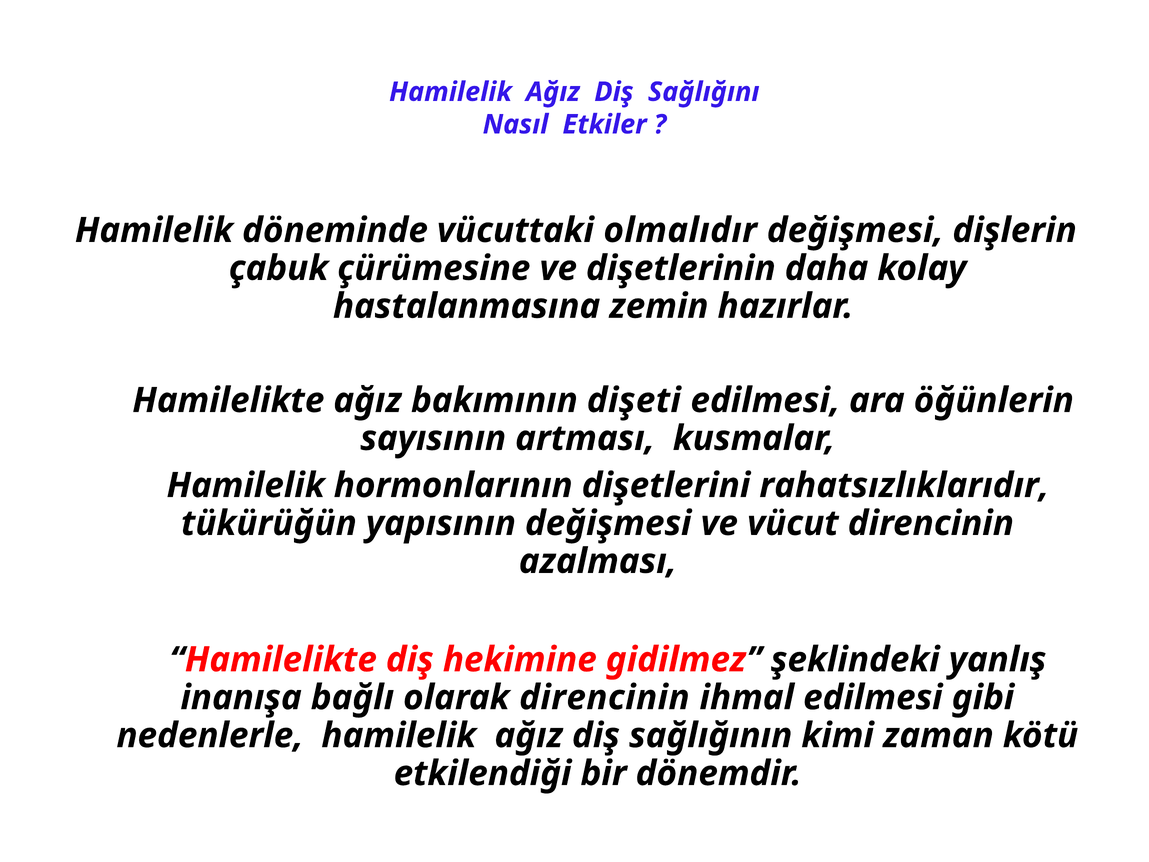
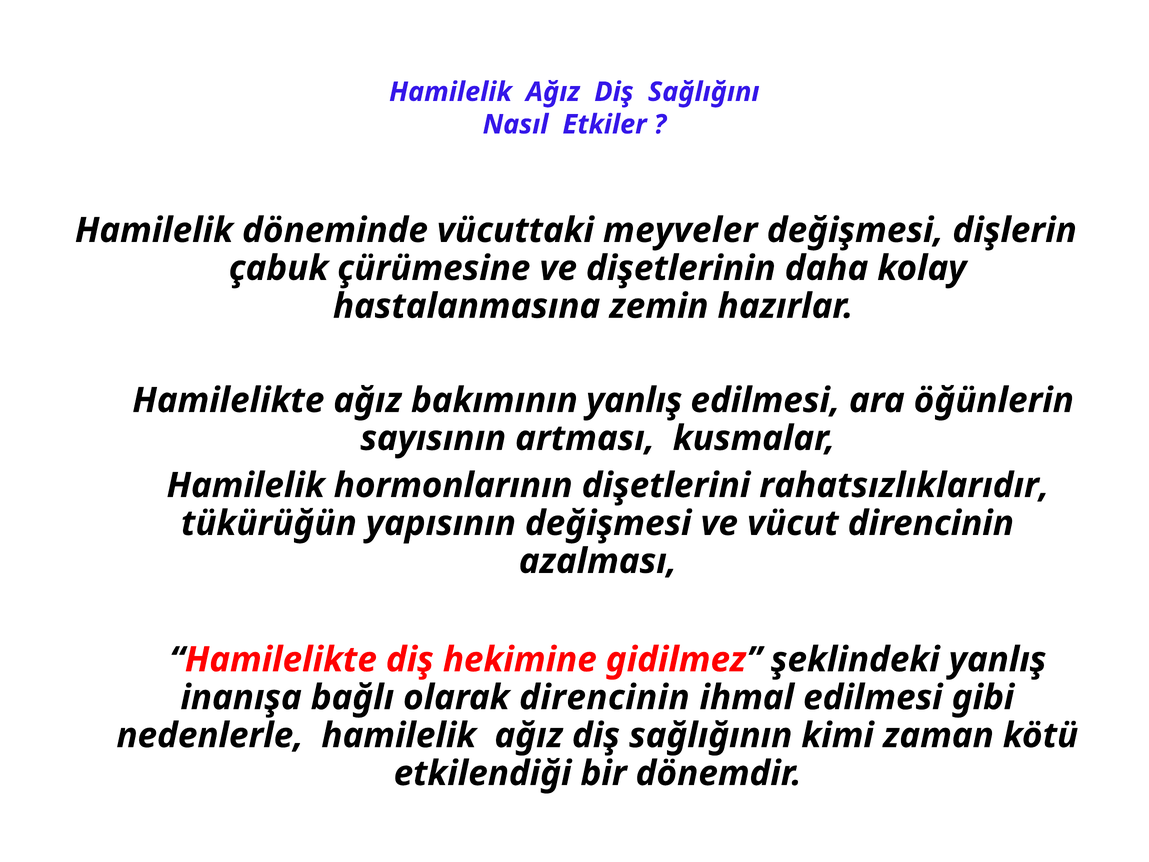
olmalıdır: olmalıdır -> meyveler
bakımının dişeti: dişeti -> yanlış
